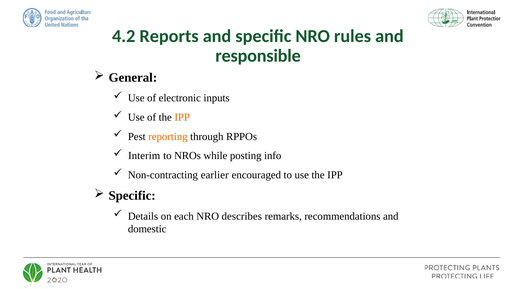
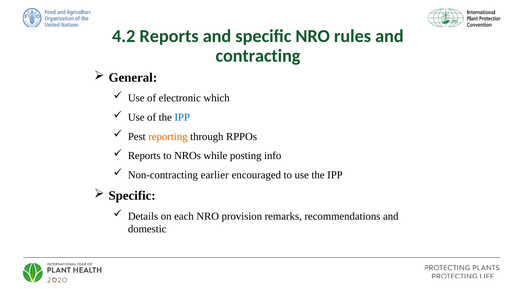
responsible: responsible -> contracting
inputs: inputs -> which
IPP at (182, 117) colour: orange -> blue
Interim at (144, 156): Interim -> Reports
describes: describes -> provision
